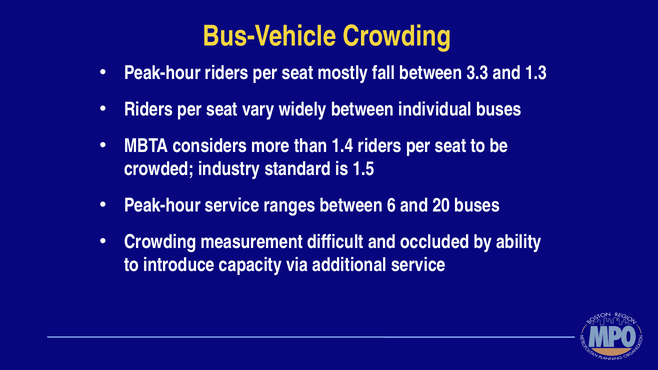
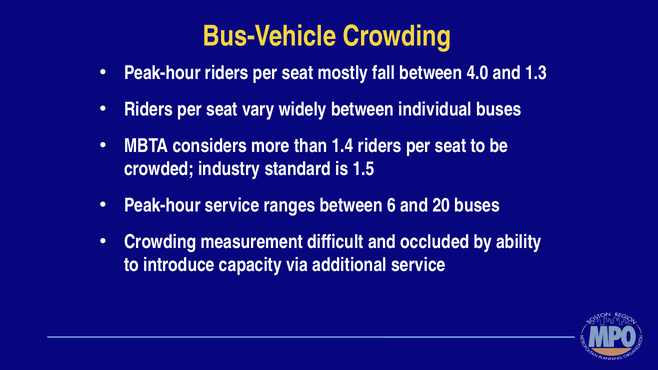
3.3: 3.3 -> 4.0
